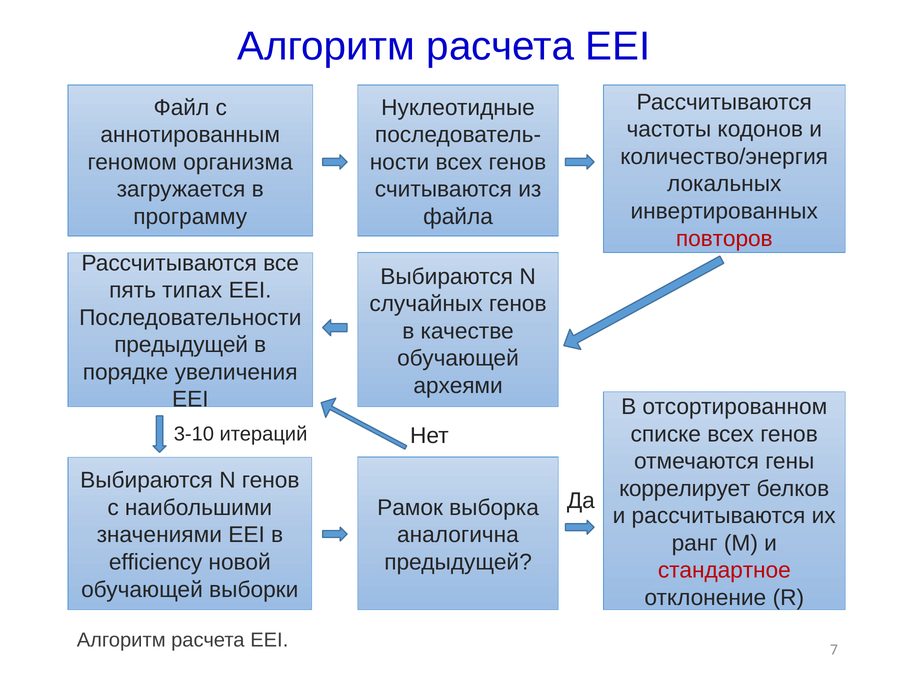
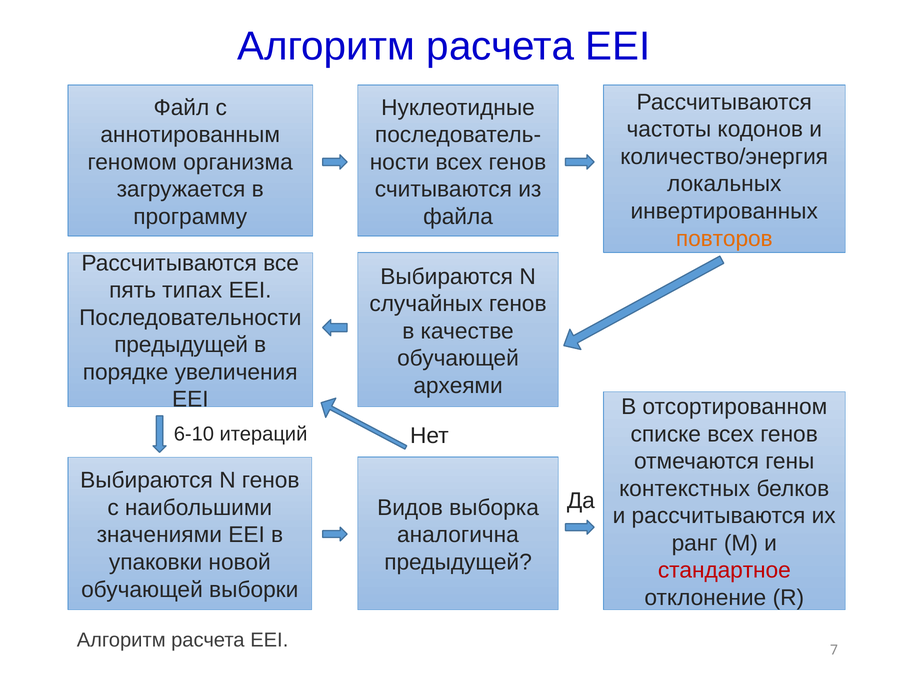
повторов colour: red -> orange
3-10: 3-10 -> 6-10
коррелирует: коррелирует -> контекстных
Рамок: Рамок -> Видов
efficiency: efficiency -> упаковки
